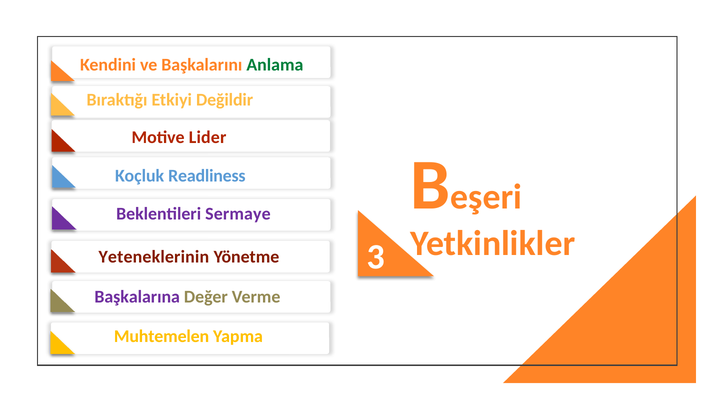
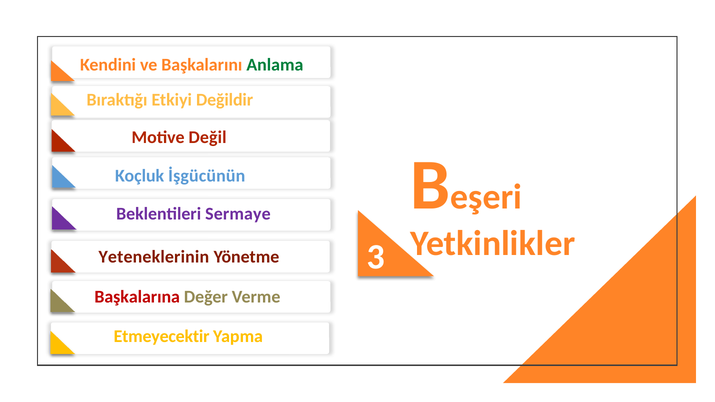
Lider: Lider -> Değil
Readliness: Readliness -> İşgücünün
Başkalarına colour: purple -> red
Muhtemelen: Muhtemelen -> Etmeyecektir
